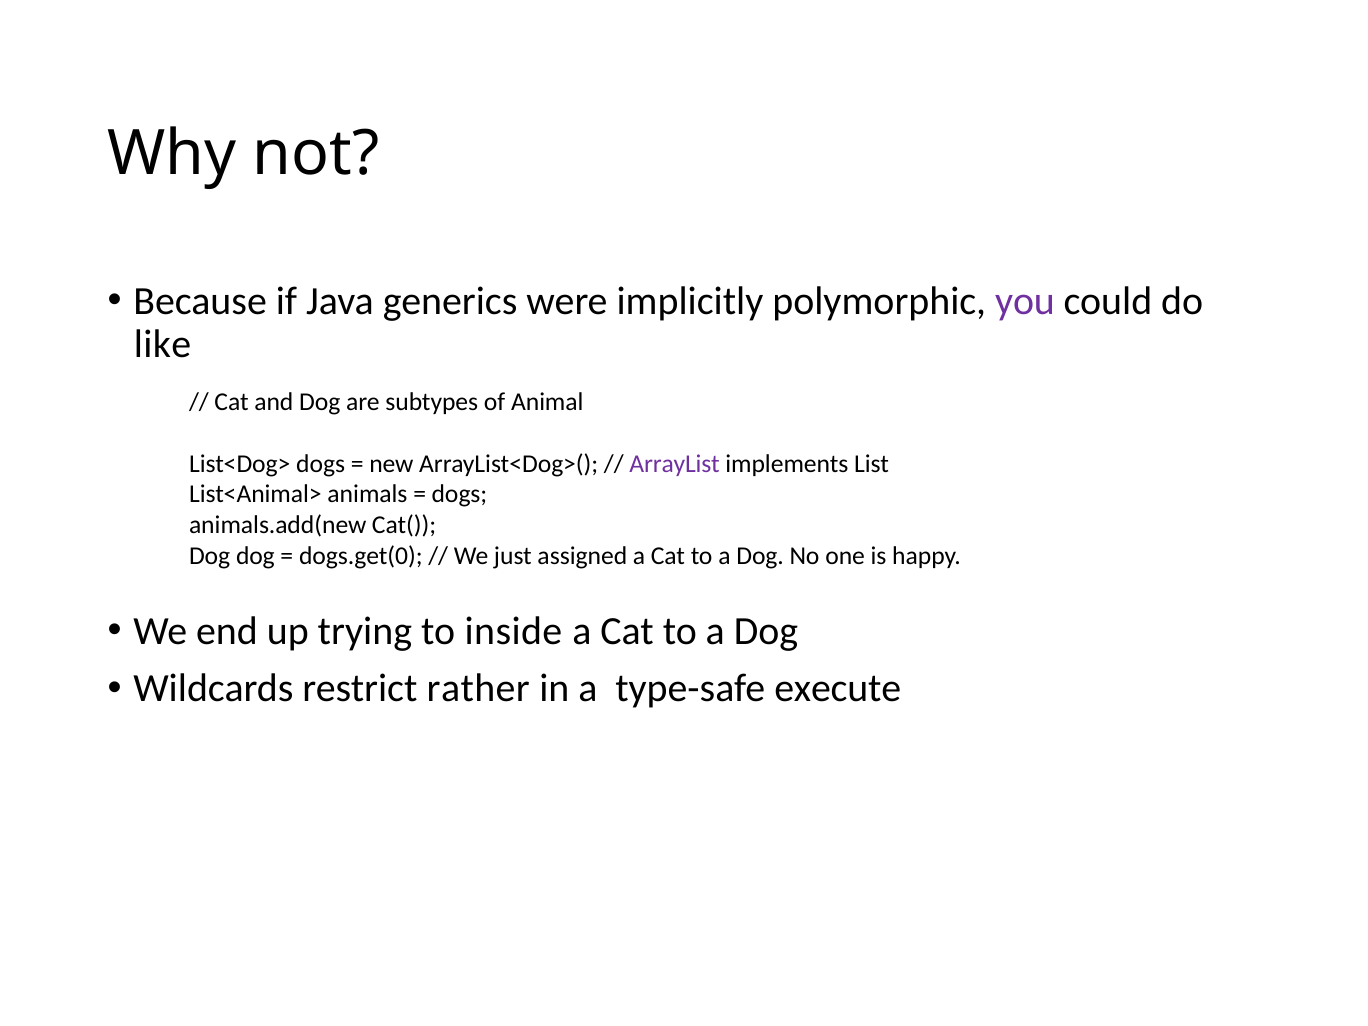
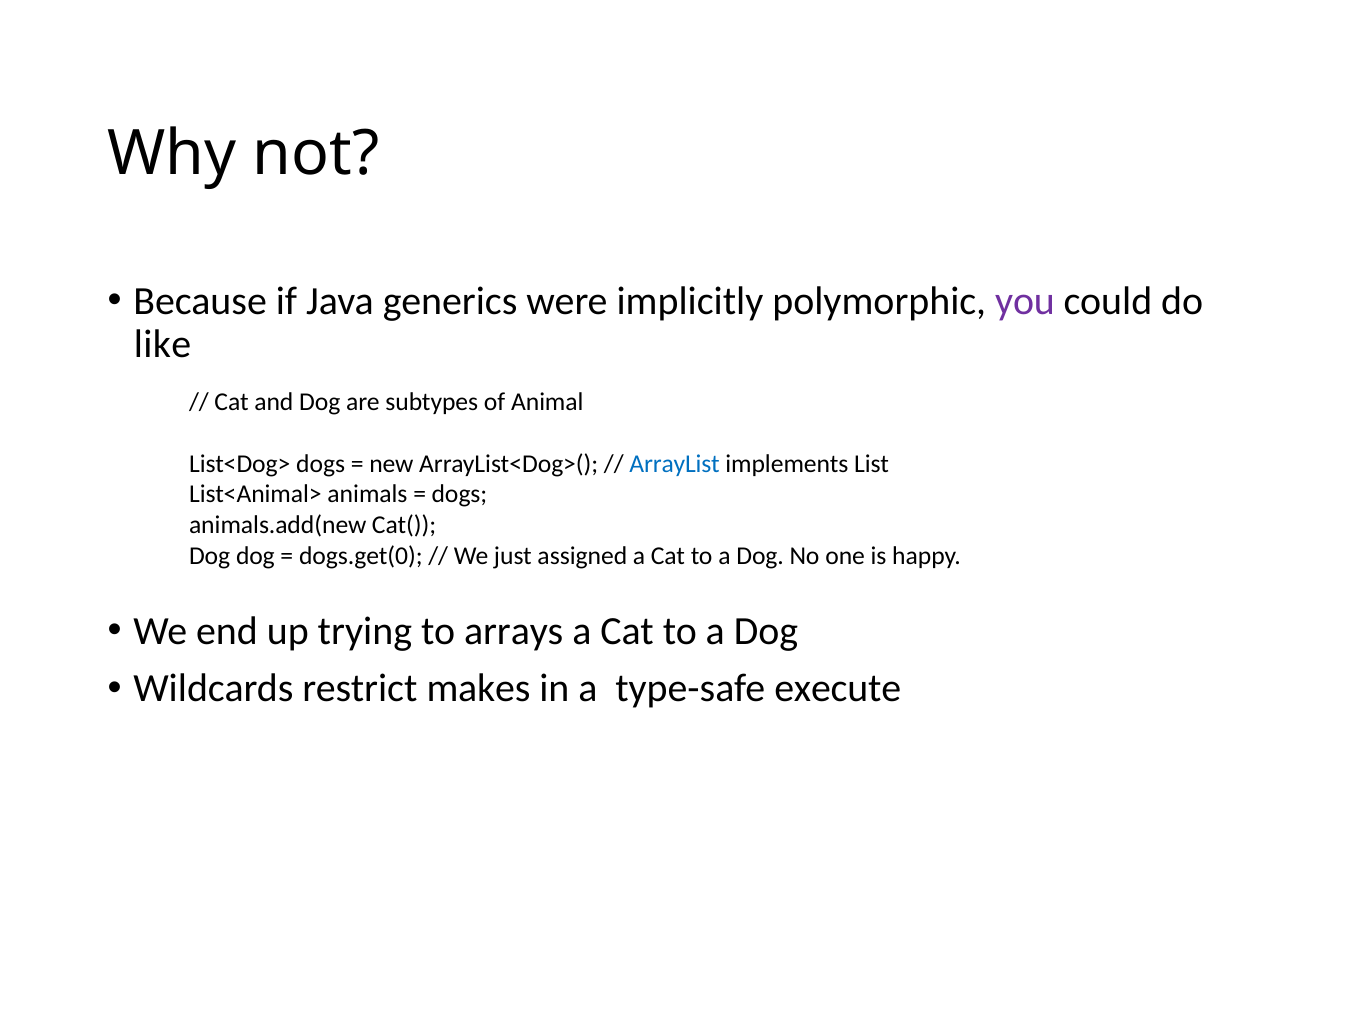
ArrayList colour: purple -> blue
inside: inside -> arrays
rather: rather -> makes
